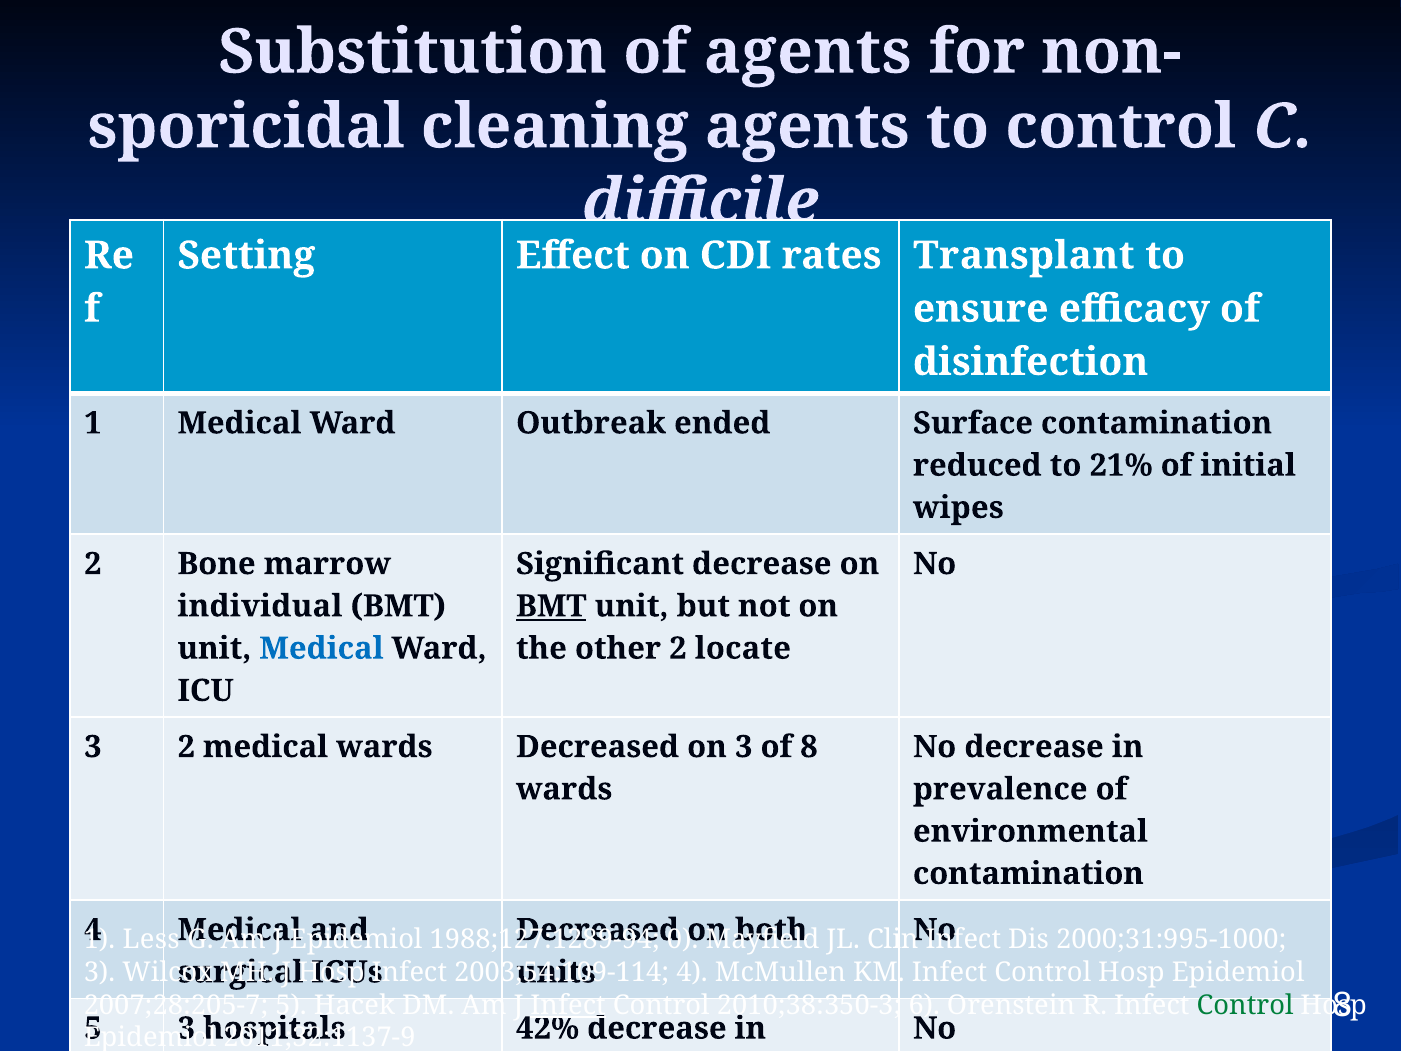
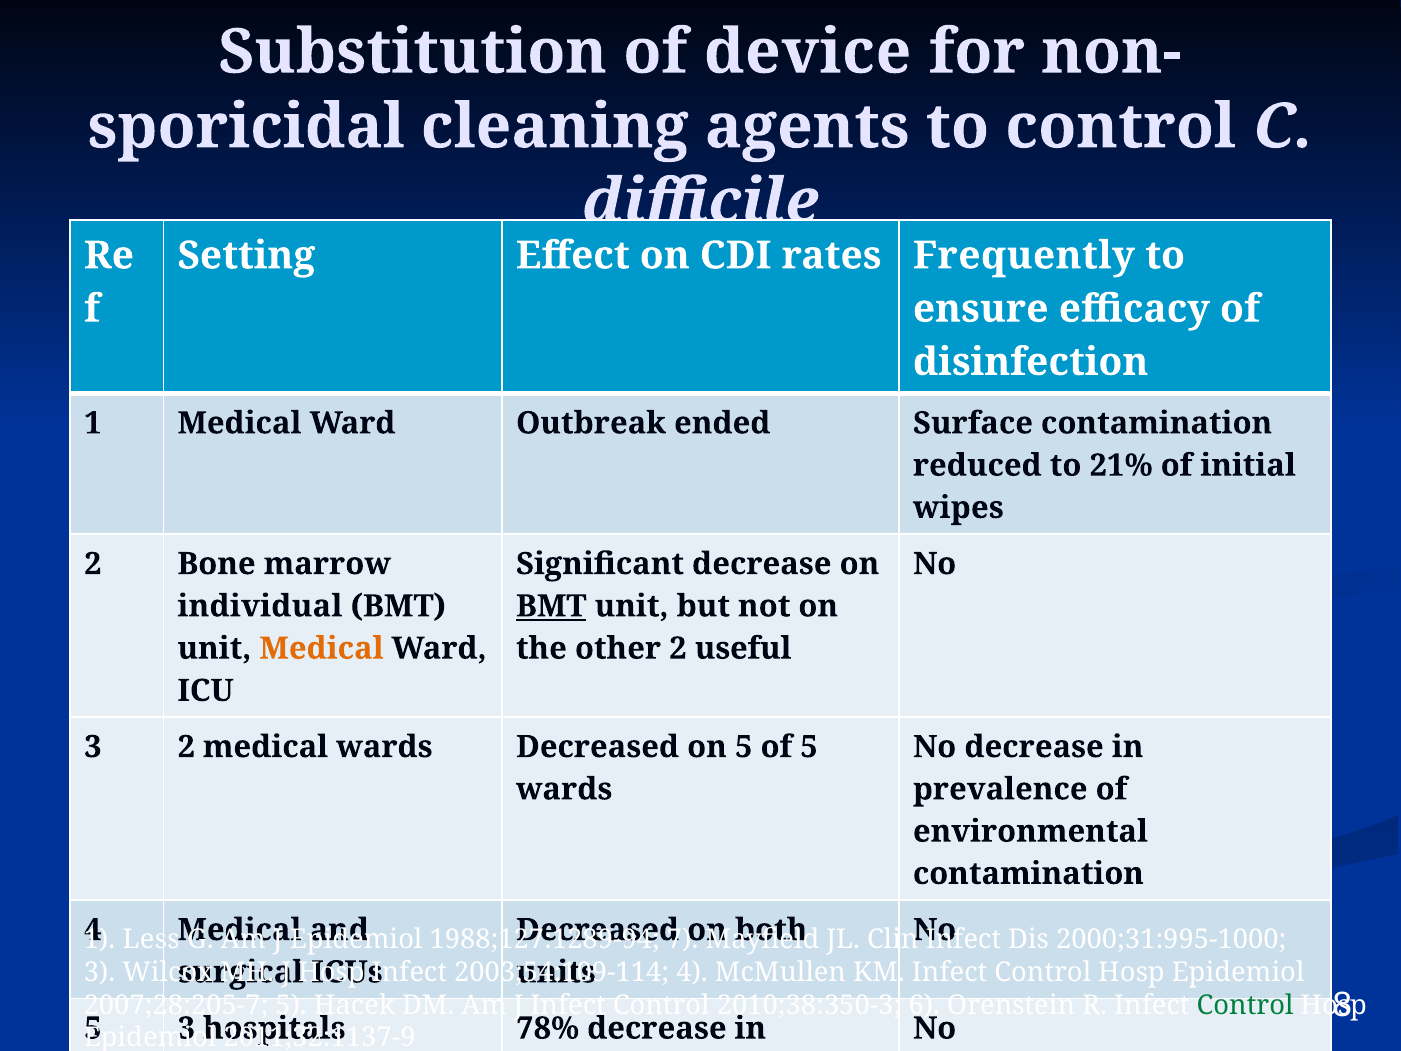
of agents: agents -> device
Transplant: Transplant -> Frequently
Medical at (321, 648) colour: blue -> orange
locate: locate -> useful
on 3: 3 -> 5
of 8: 8 -> 5
0: 0 -> 7
Infect at (568, 1005) underline: present -> none
42%: 42% -> 78%
